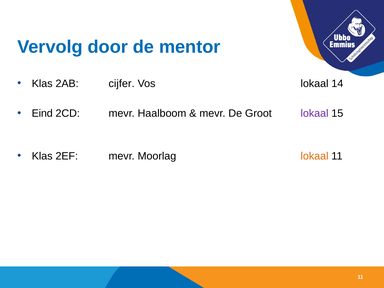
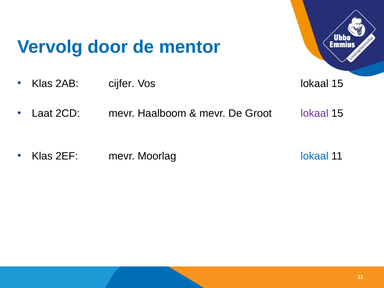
Vos lokaal 14: 14 -> 15
Eind: Eind -> Laat
lokaal at (315, 156) colour: orange -> blue
